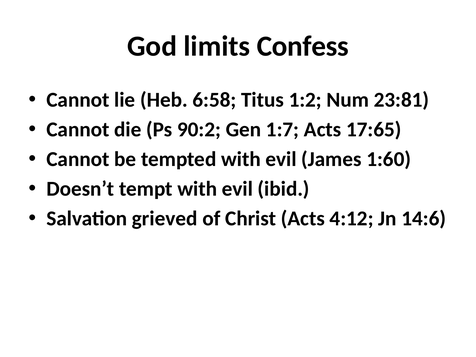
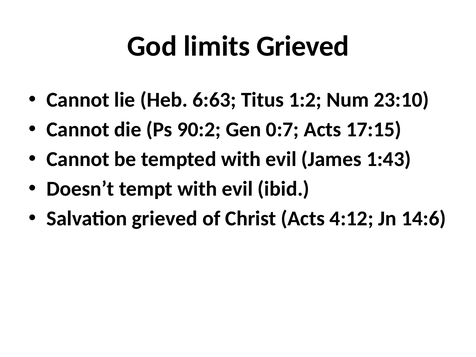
limits Confess: Confess -> Grieved
6:58: 6:58 -> 6:63
23:81: 23:81 -> 23:10
1:7: 1:7 -> 0:7
17:65: 17:65 -> 17:15
1:60: 1:60 -> 1:43
